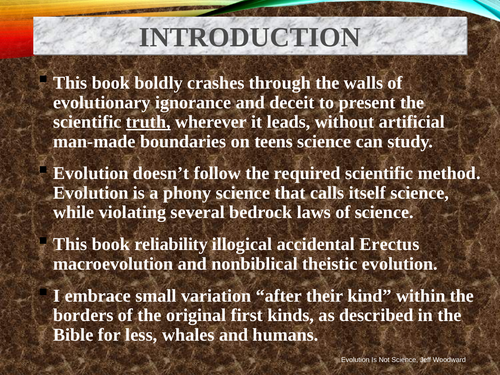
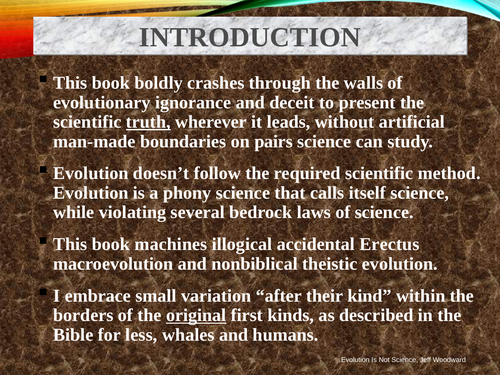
teens: teens -> pairs
reliability: reliability -> machines
original underline: none -> present
